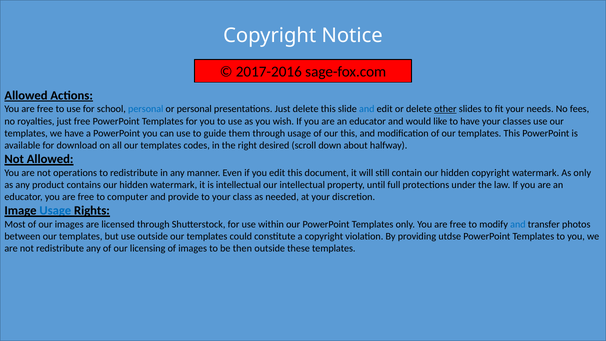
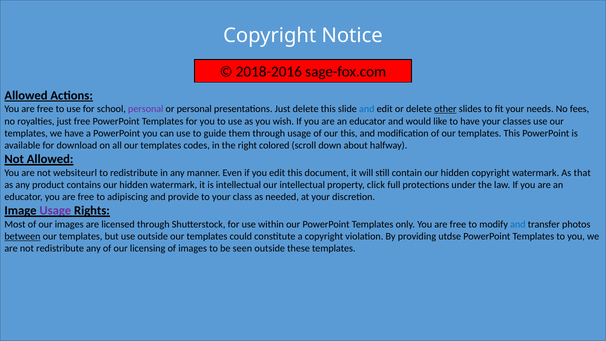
2017-2016: 2017-2016 -> 2018-2016
personal at (146, 109) colour: blue -> purple
desired: desired -> colored
operations: operations -> websiteurl
As only: only -> that
until: until -> click
computer: computer -> adipiscing
Usage at (55, 211) colour: blue -> purple
between underline: none -> present
then: then -> seen
